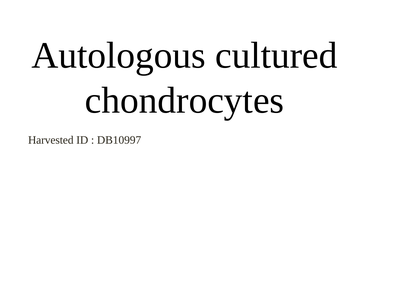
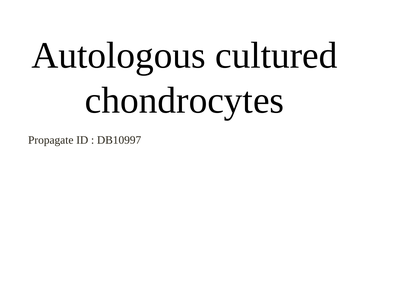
Harvested: Harvested -> Propagate
